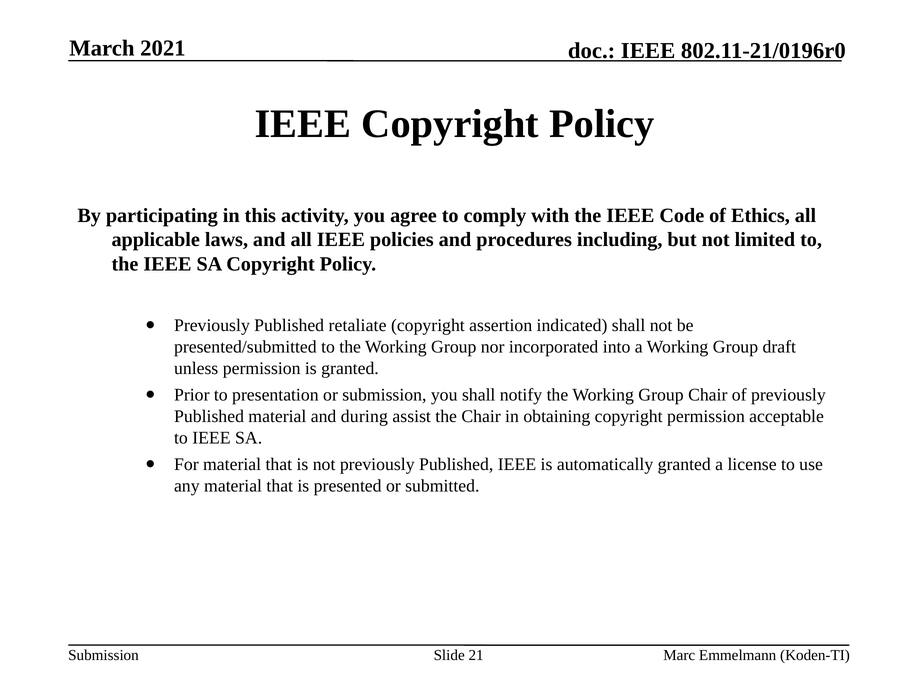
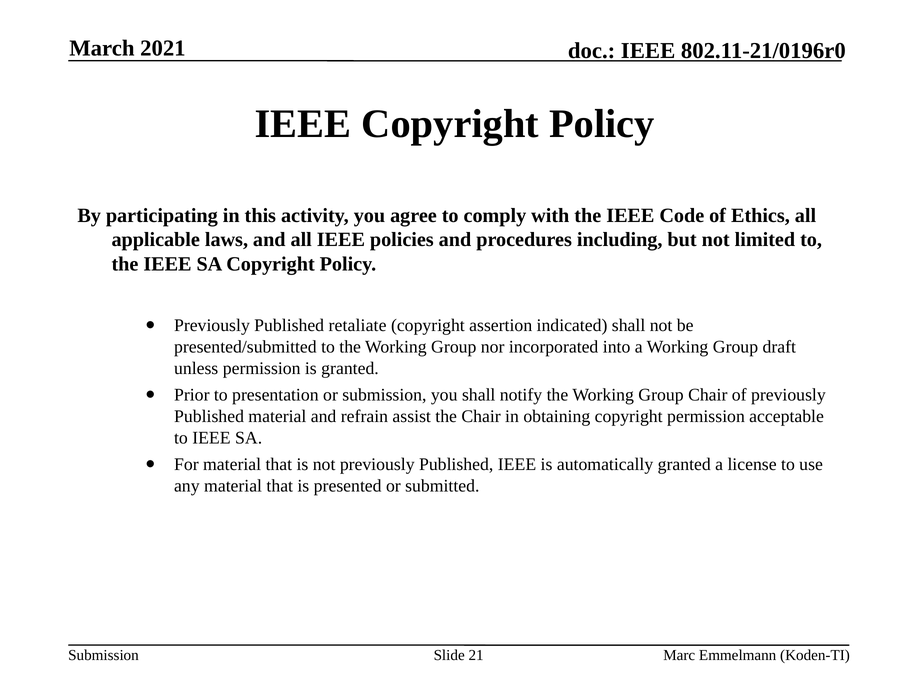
during: during -> refrain
